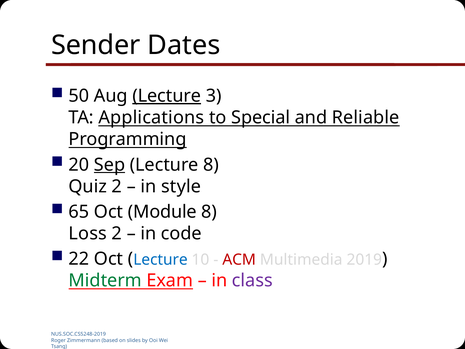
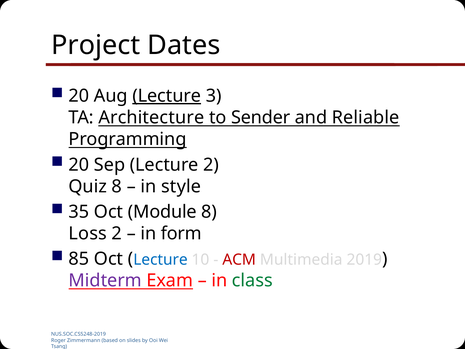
Sender: Sender -> Project
50 at (79, 96): 50 -> 20
Applications: Applications -> Architecture
Special: Special -> Sender
Sep underline: present -> none
Lecture 8: 8 -> 2
Quiz 2: 2 -> 8
65: 65 -> 35
code: code -> form
22: 22 -> 85
Midterm colour: green -> purple
class colour: purple -> green
